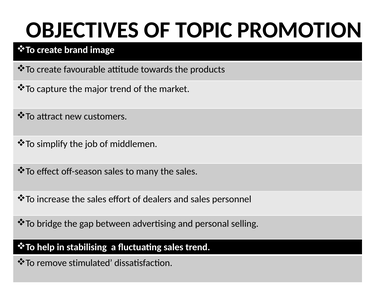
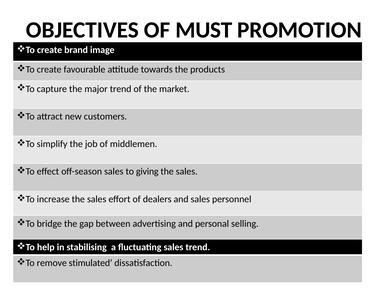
TOPIC: TOPIC -> MUST
many: many -> giving
